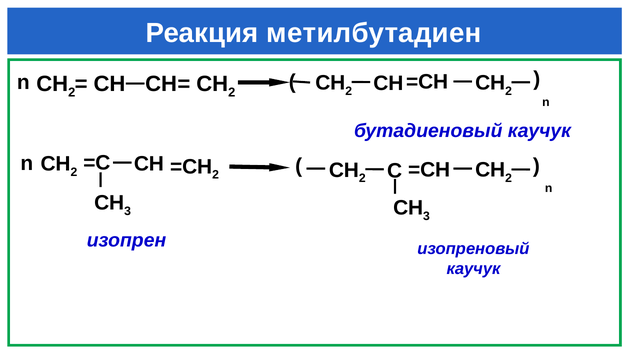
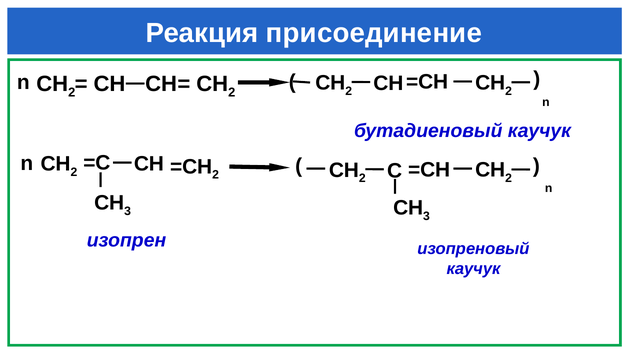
метилбутадиен: метилбутадиен -> присоединение
